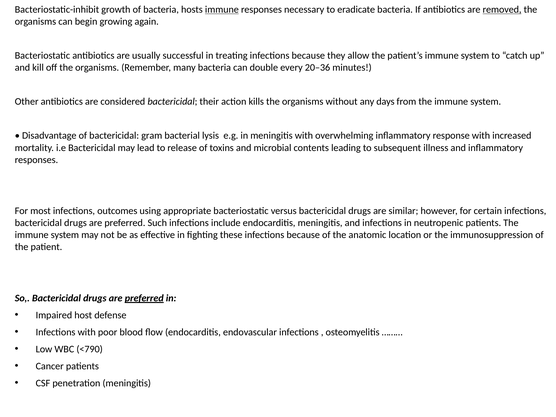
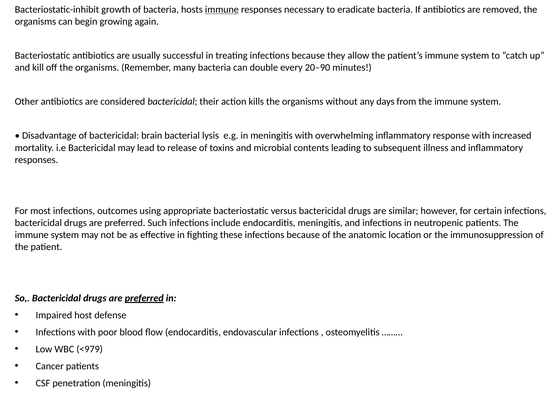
removed underline: present -> none
20–36: 20–36 -> 20–90
gram: gram -> brain
<790: <790 -> <979
